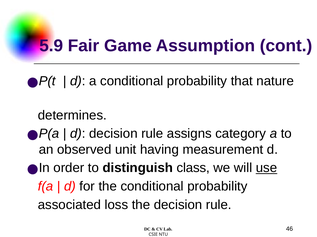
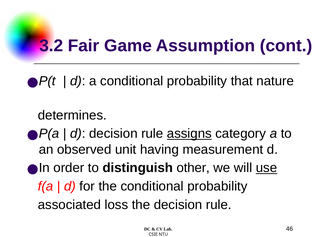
5.9: 5.9 -> 3.2
assigns underline: none -> present
class: class -> other
